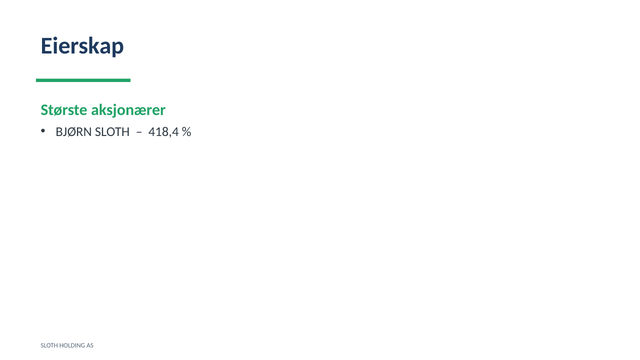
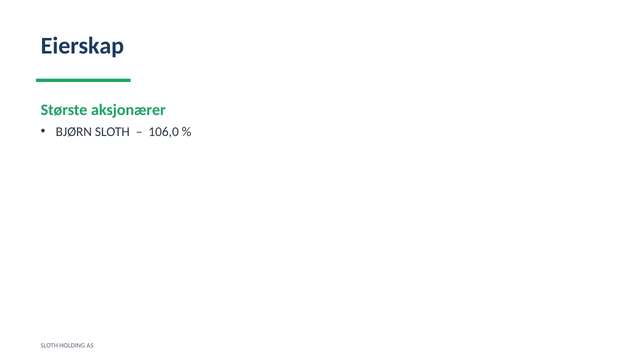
418,4: 418,4 -> 106,0
